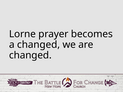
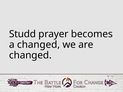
Lorne: Lorne -> Studd
